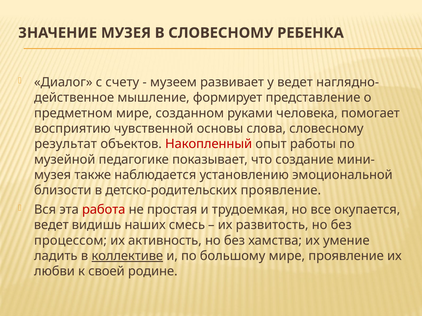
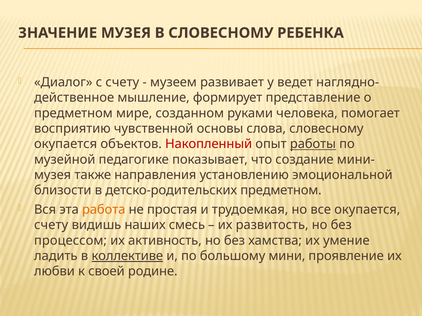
результат at (66, 144): результат -> окупается
работы underline: none -> present
наблюдается: наблюдается -> направления
детско-родительских проявление: проявление -> предметном
работа colour: red -> orange
ведет at (51, 225): ведет -> счету
большому мире: мире -> мини
